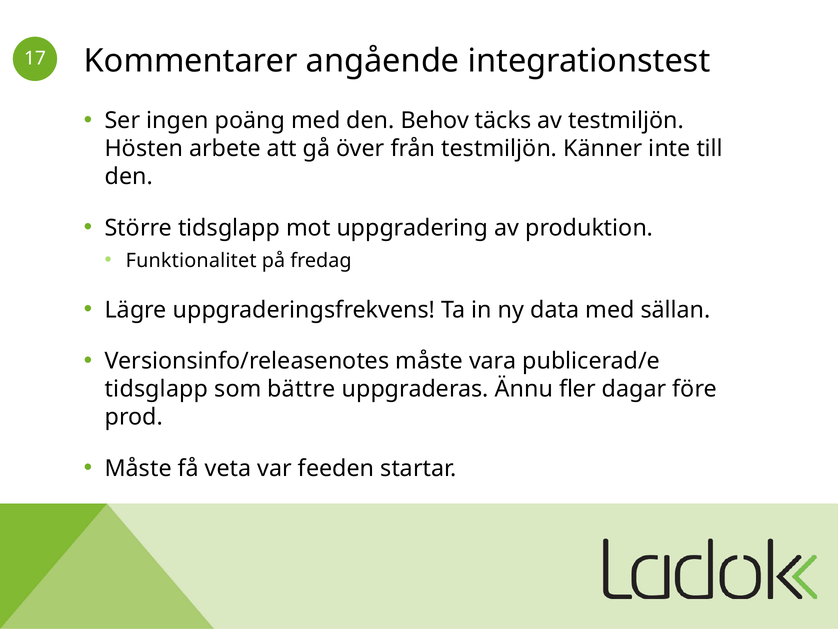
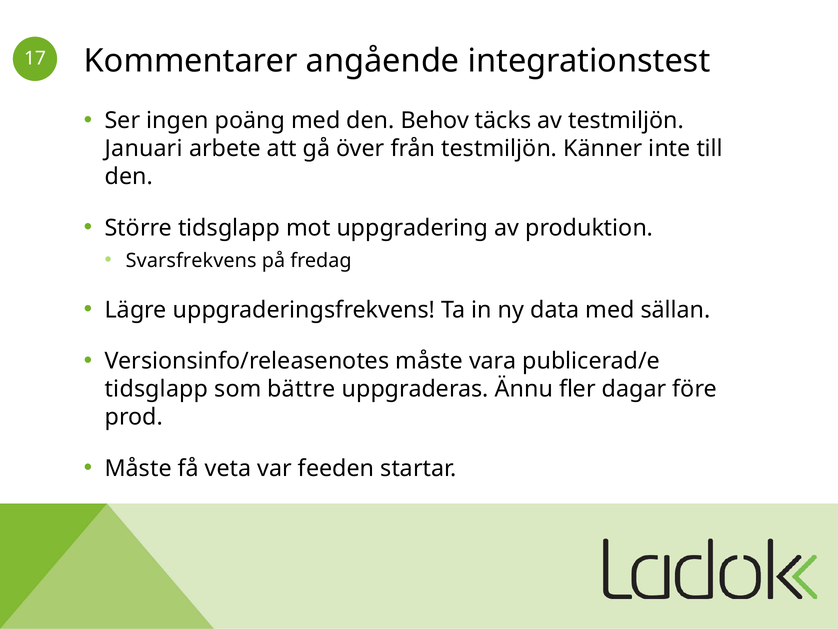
Hösten: Hösten -> Januari
Funktionalitet: Funktionalitet -> Svarsfrekvens
